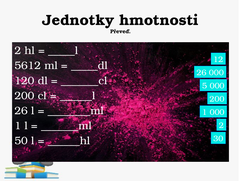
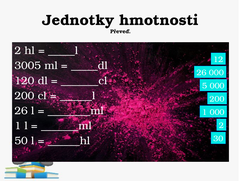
5612: 5612 -> 3005
